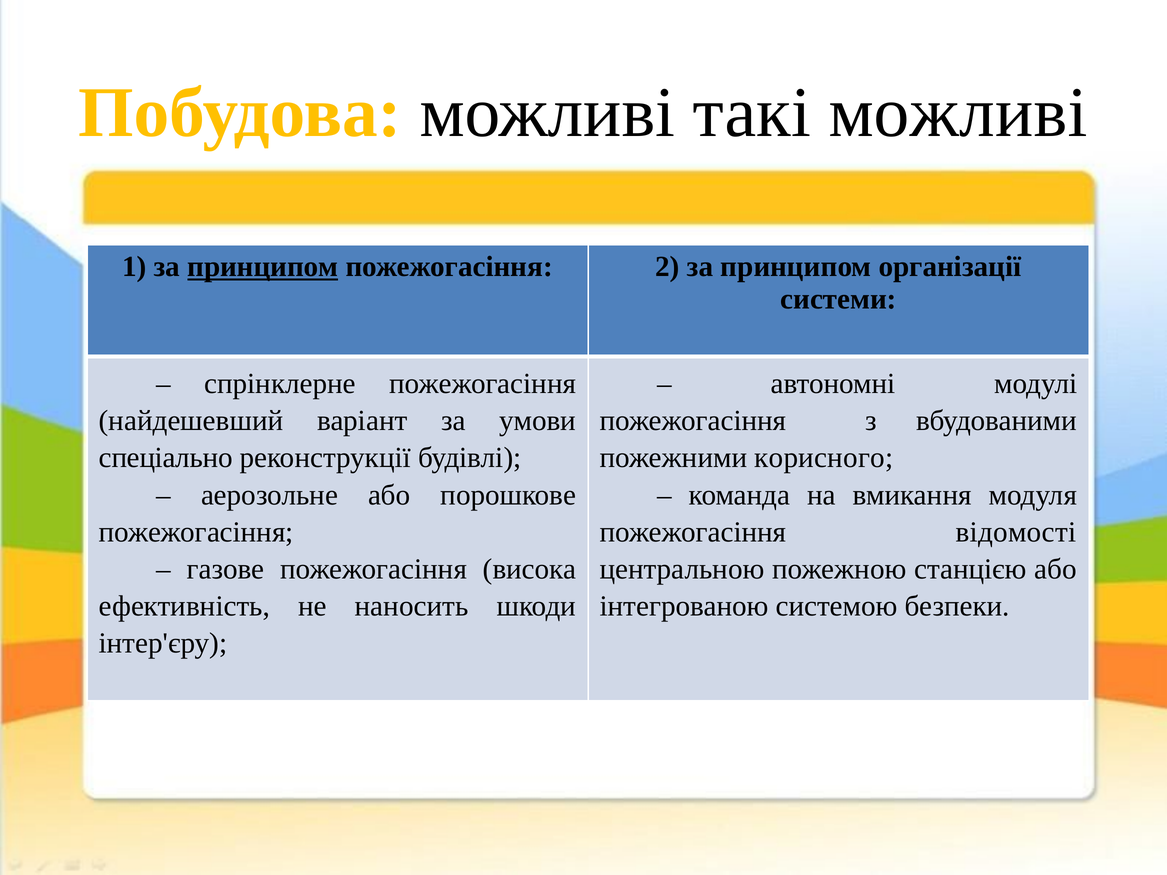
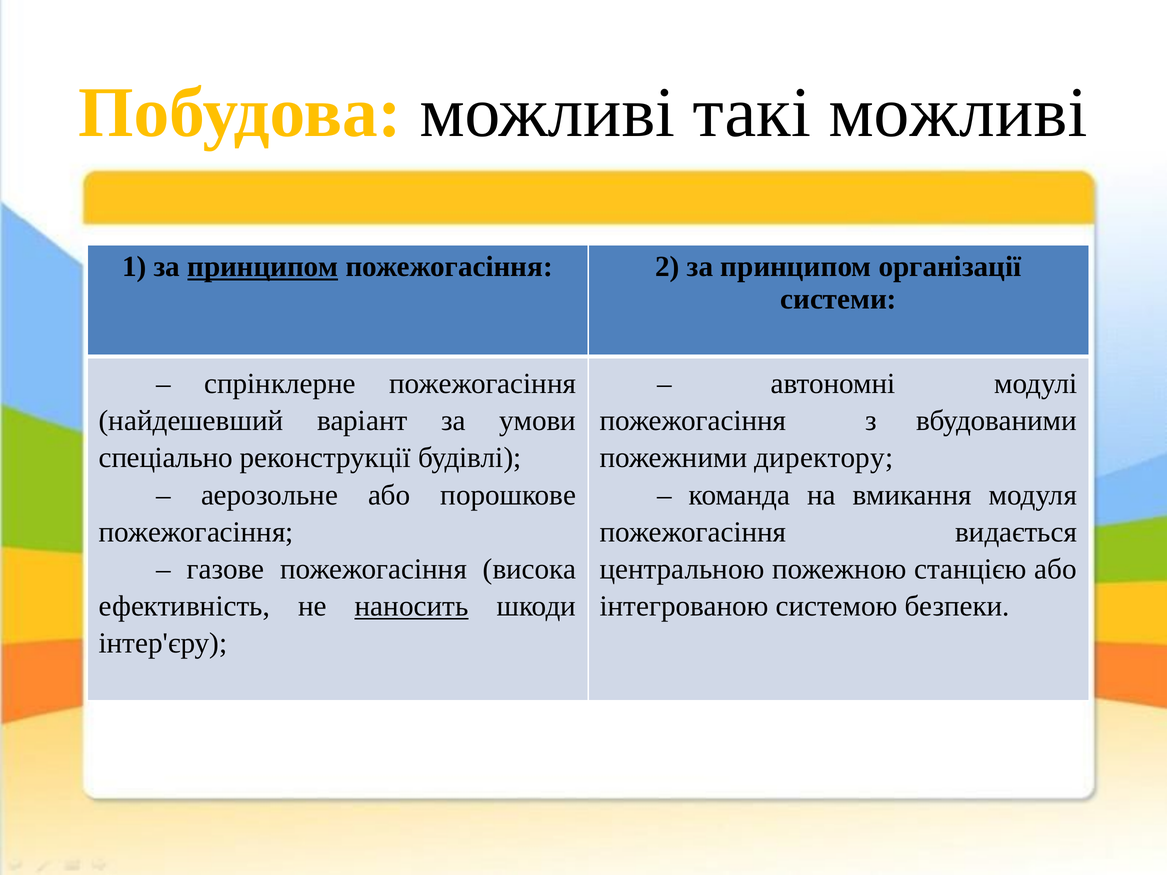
корисного: корисного -> директору
відомості: відомості -> видається
наносить underline: none -> present
